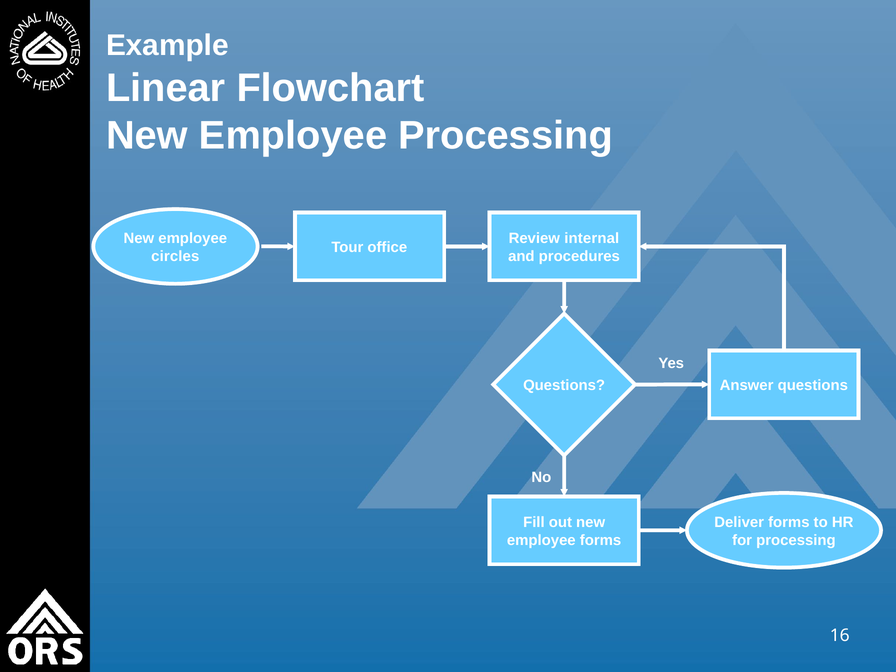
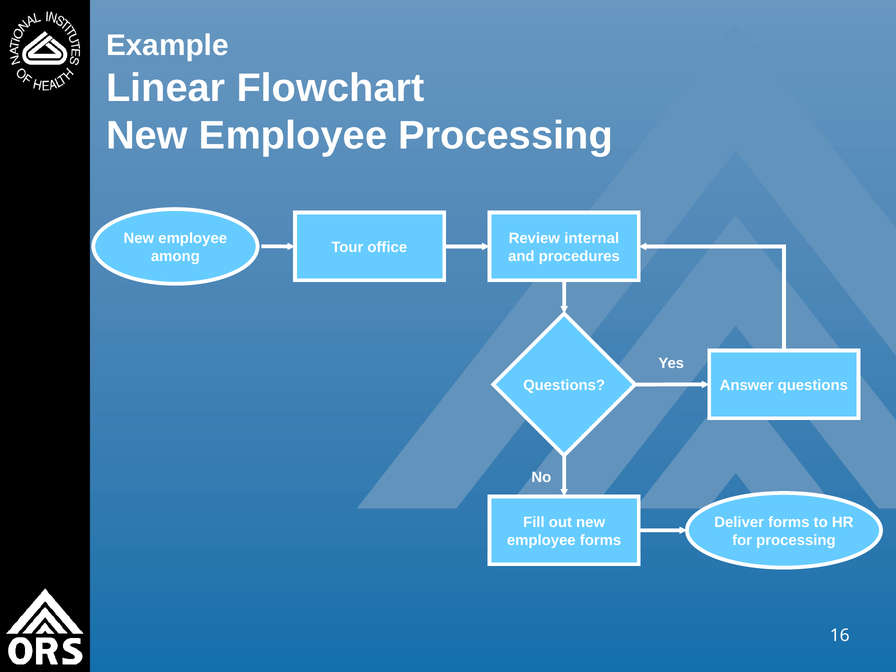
circles: circles -> among
